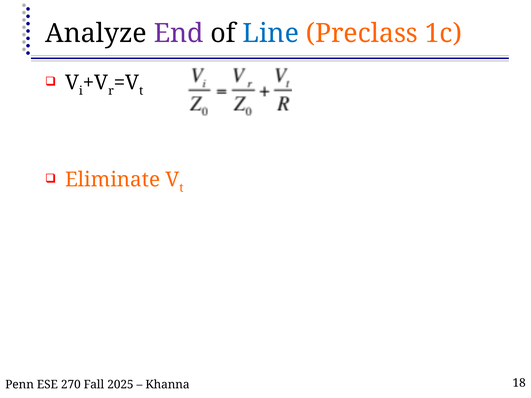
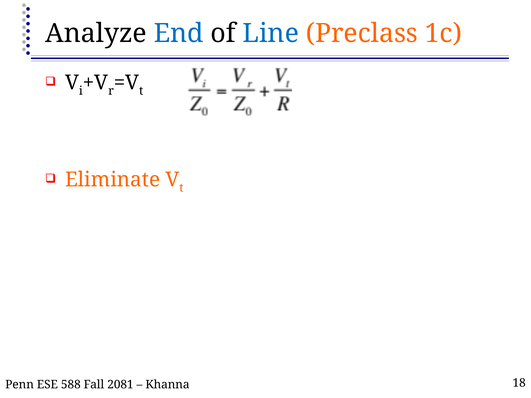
End colour: purple -> blue
270: 270 -> 588
2025: 2025 -> 2081
